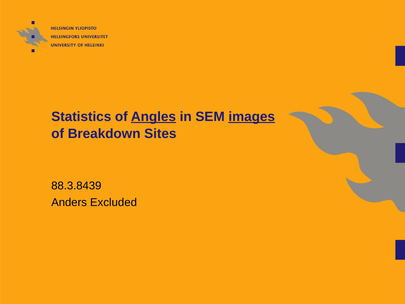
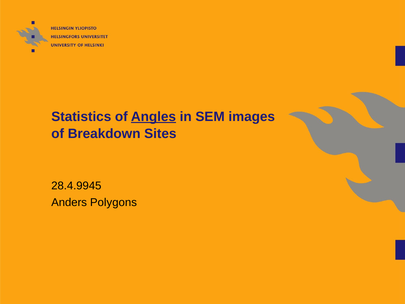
images underline: present -> none
88.3.8439: 88.3.8439 -> 28.4.9945
Excluded: Excluded -> Polygons
